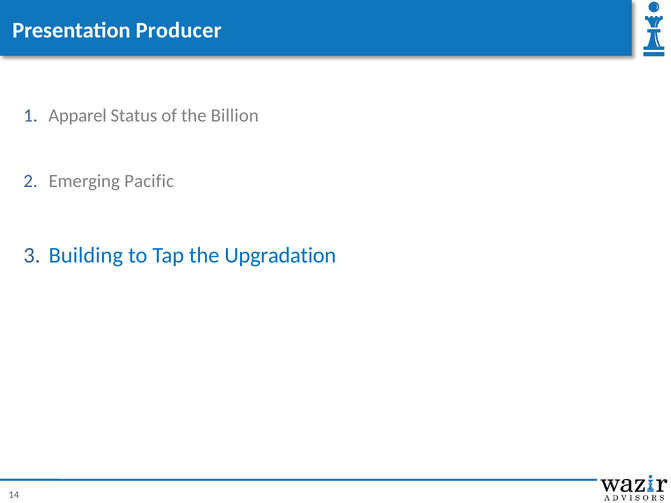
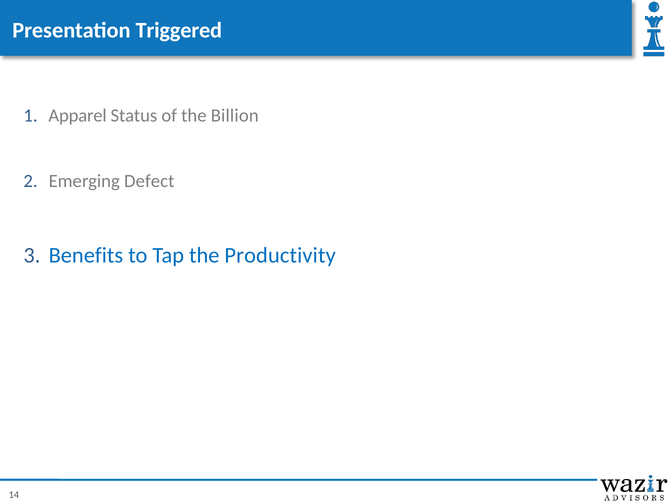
Producer: Producer -> Triggered
Pacific: Pacific -> Defect
Building: Building -> Benefits
Upgradation: Upgradation -> Productivity
